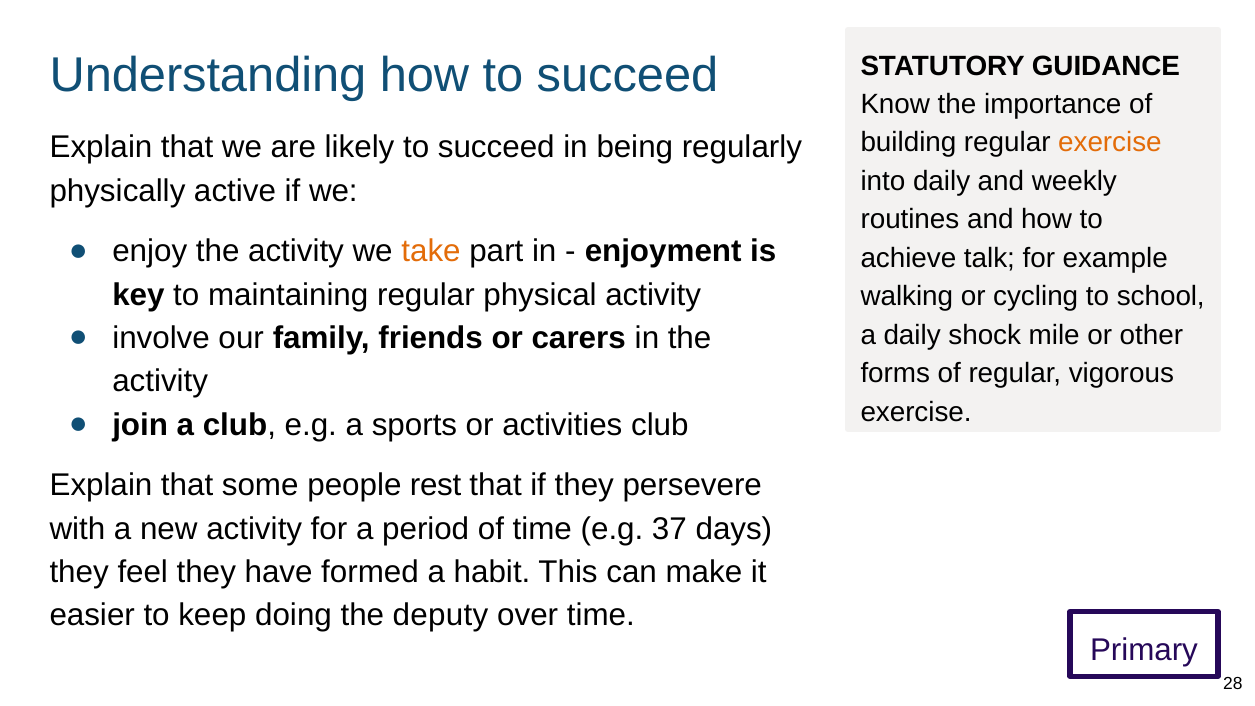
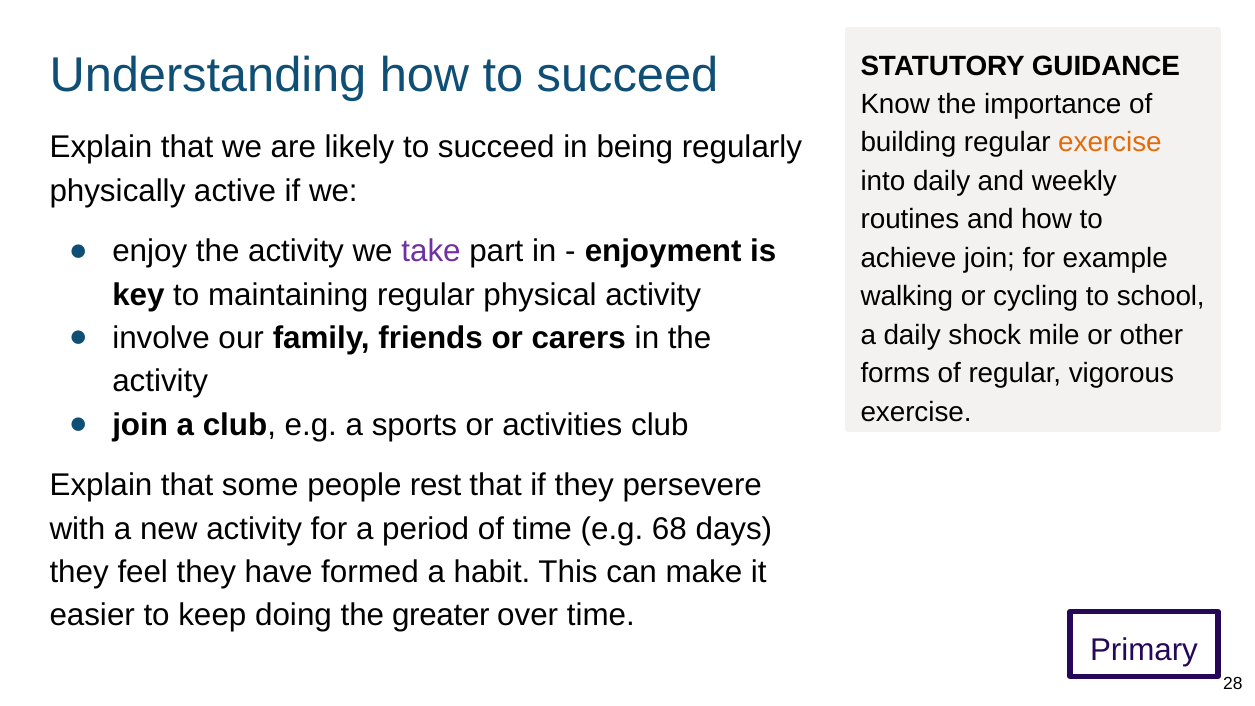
take colour: orange -> purple
achieve talk: talk -> join
37: 37 -> 68
deputy: deputy -> greater
